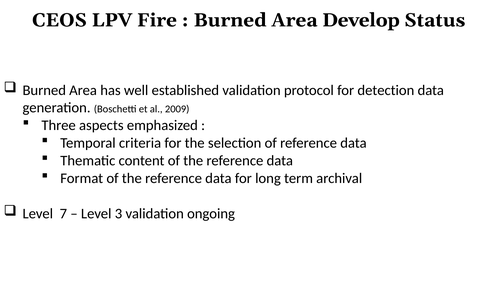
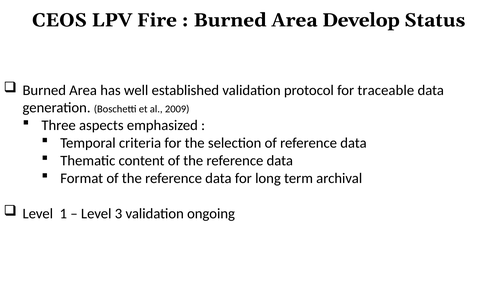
detection: detection -> traceable
7: 7 -> 1
